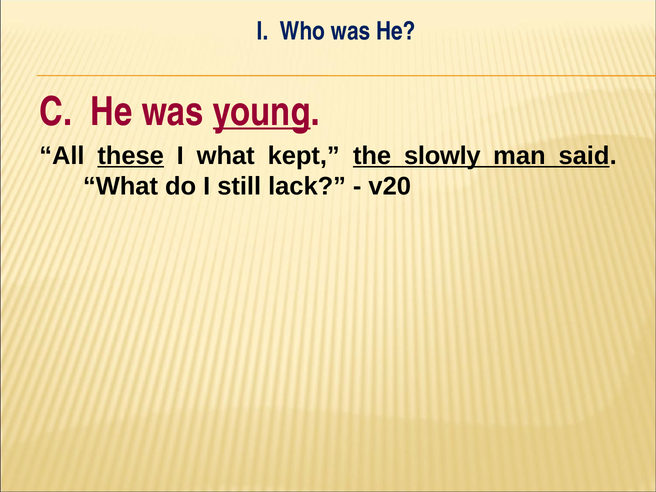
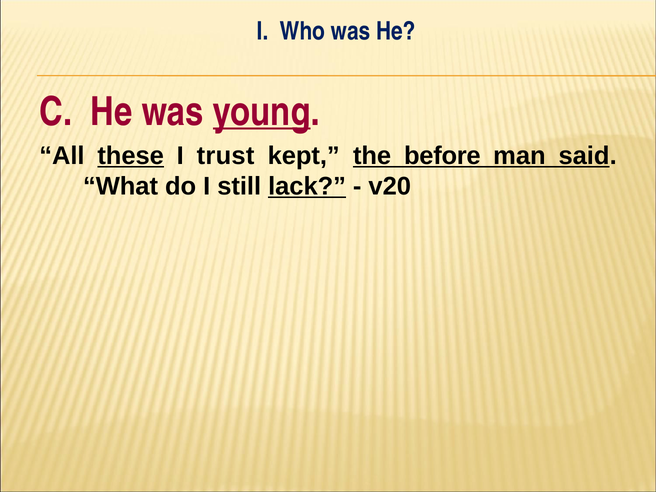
I what: what -> trust
slowly: slowly -> before
lack underline: none -> present
